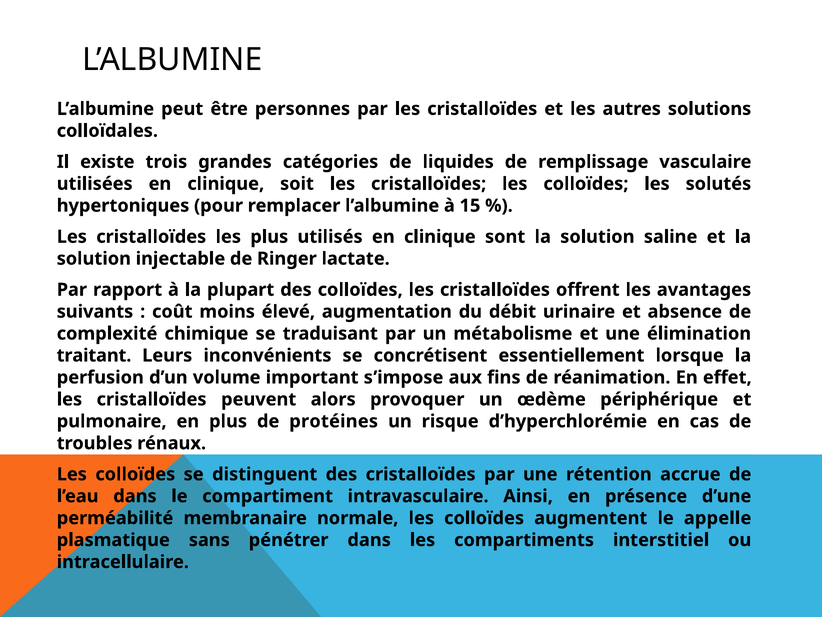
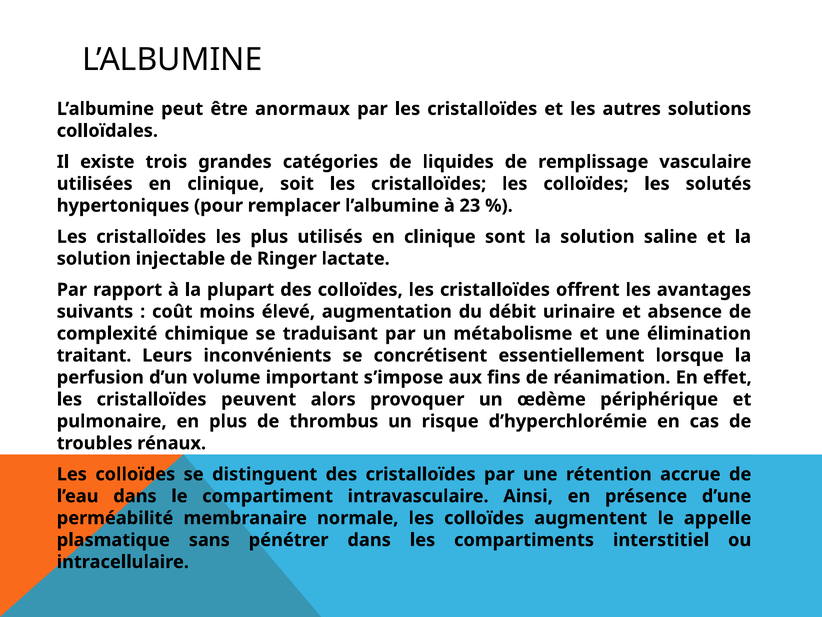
personnes: personnes -> anormaux
15: 15 -> 23
protéines: protéines -> thrombus
